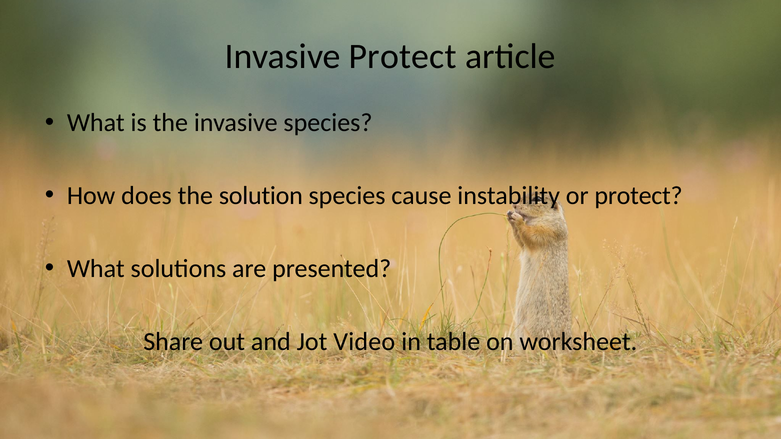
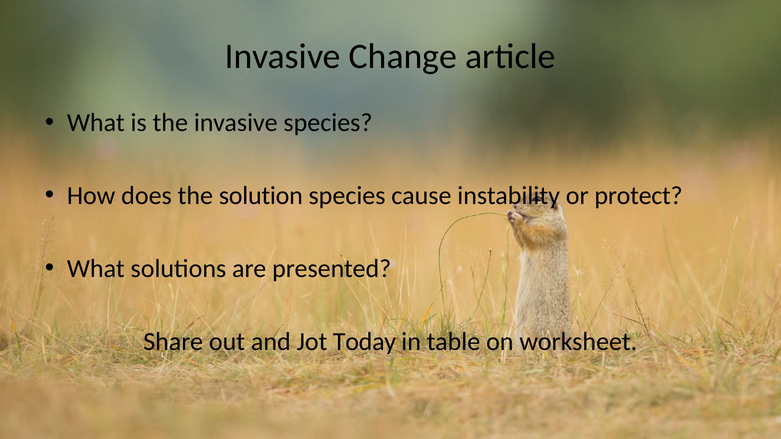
Invasive Protect: Protect -> Change
Video: Video -> Today
